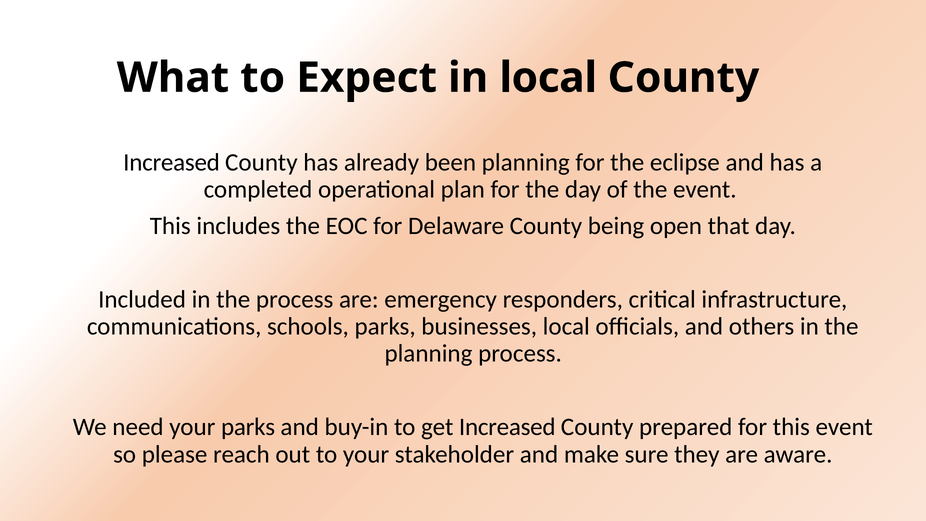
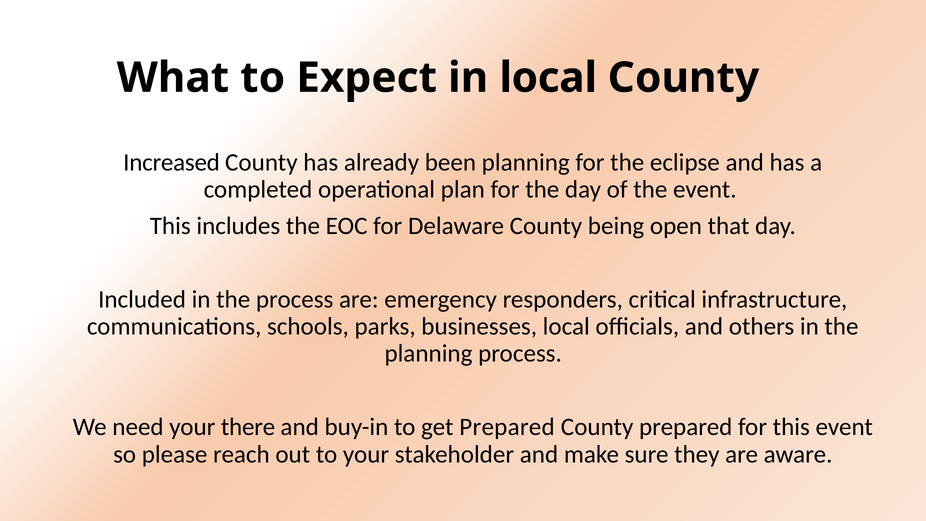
your parks: parks -> there
get Increased: Increased -> Prepared
